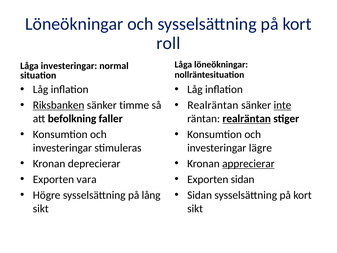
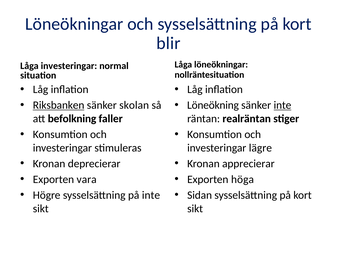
roll: roll -> blir
timme: timme -> skolan
Realräntan at (213, 105): Realräntan -> Löneökning
realräntan at (247, 119) underline: present -> none
apprecierar underline: present -> none
Exporten sidan: sidan -> höga
på lång: lång -> inte
